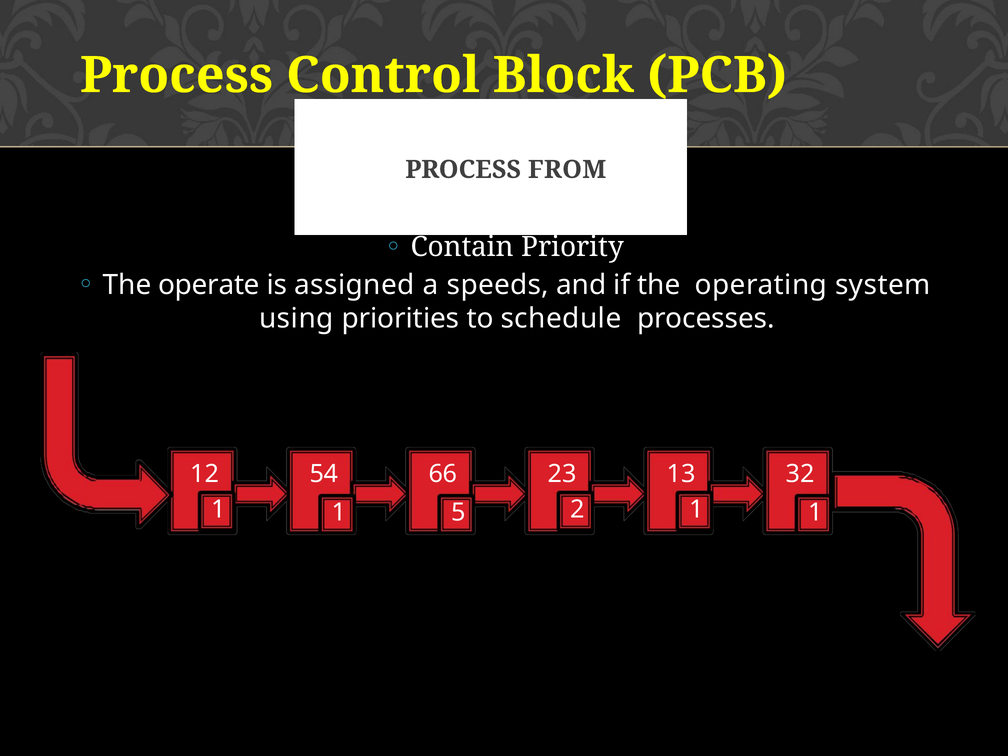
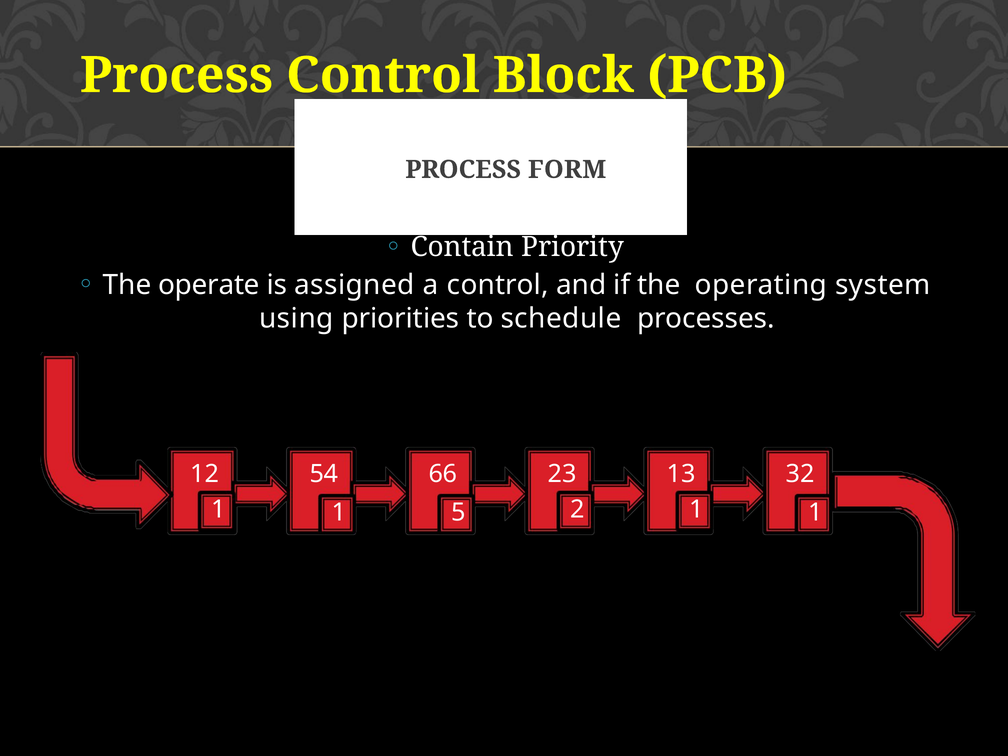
FROM: FROM -> FORM
a speeds: speeds -> control
